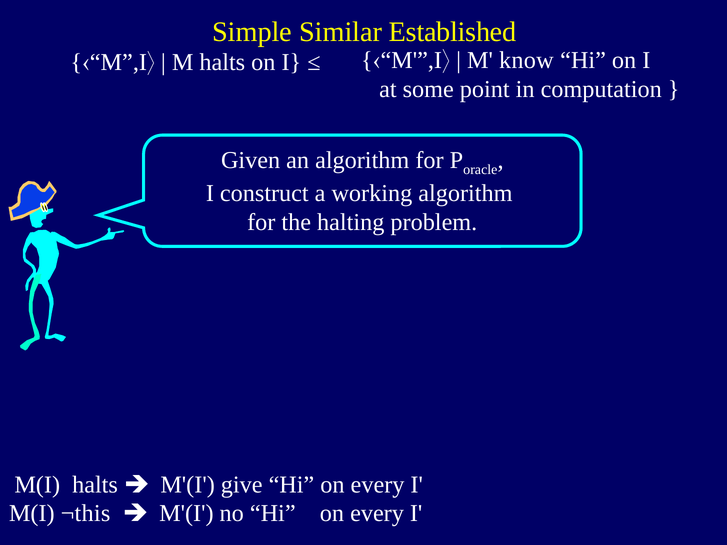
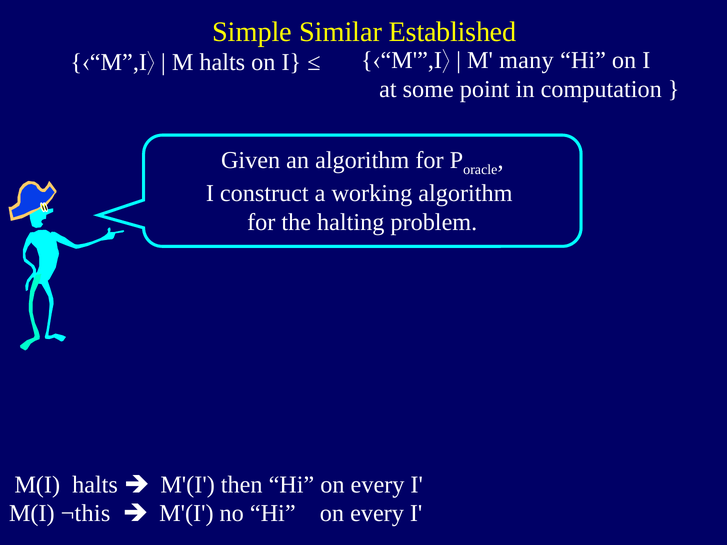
know: know -> many
give: give -> then
